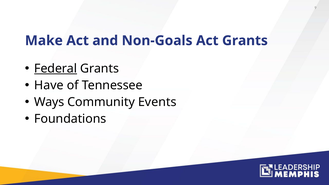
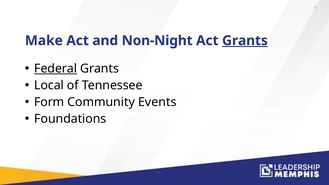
Non-Goals: Non-Goals -> Non-Night
Grants at (245, 41) underline: none -> present
Have: Have -> Local
Ways: Ways -> Form
